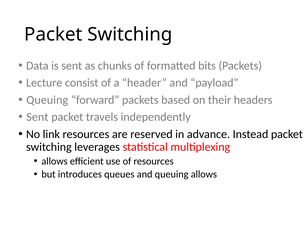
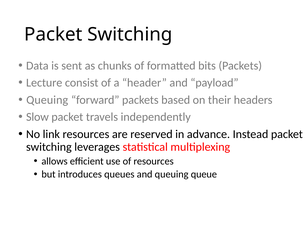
Sent at (37, 117): Sent -> Slow
queuing allows: allows -> queue
